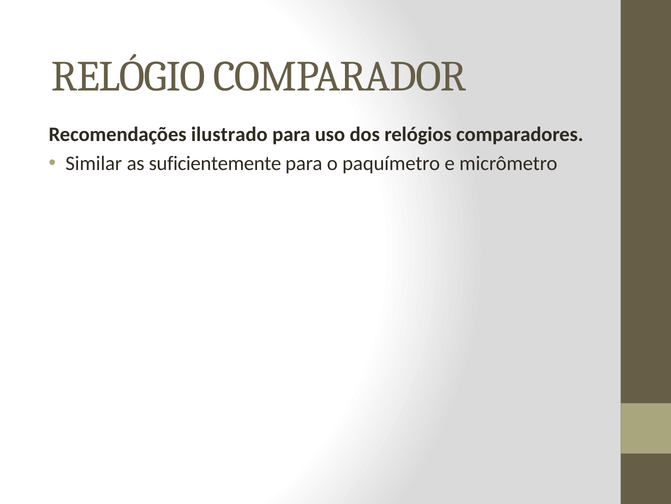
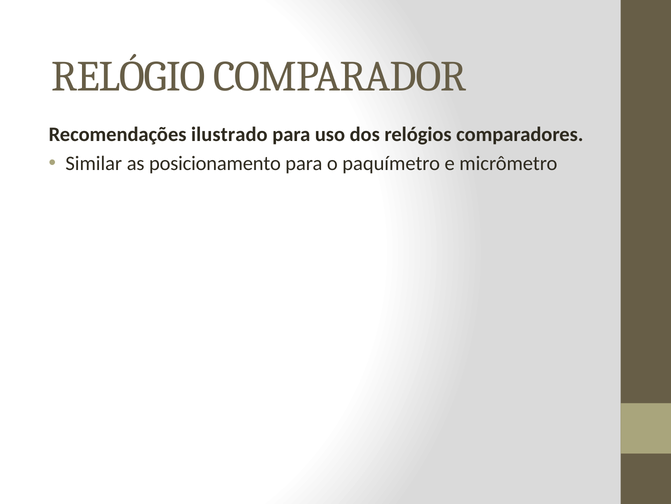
suficientemente: suficientemente -> posicionamento
